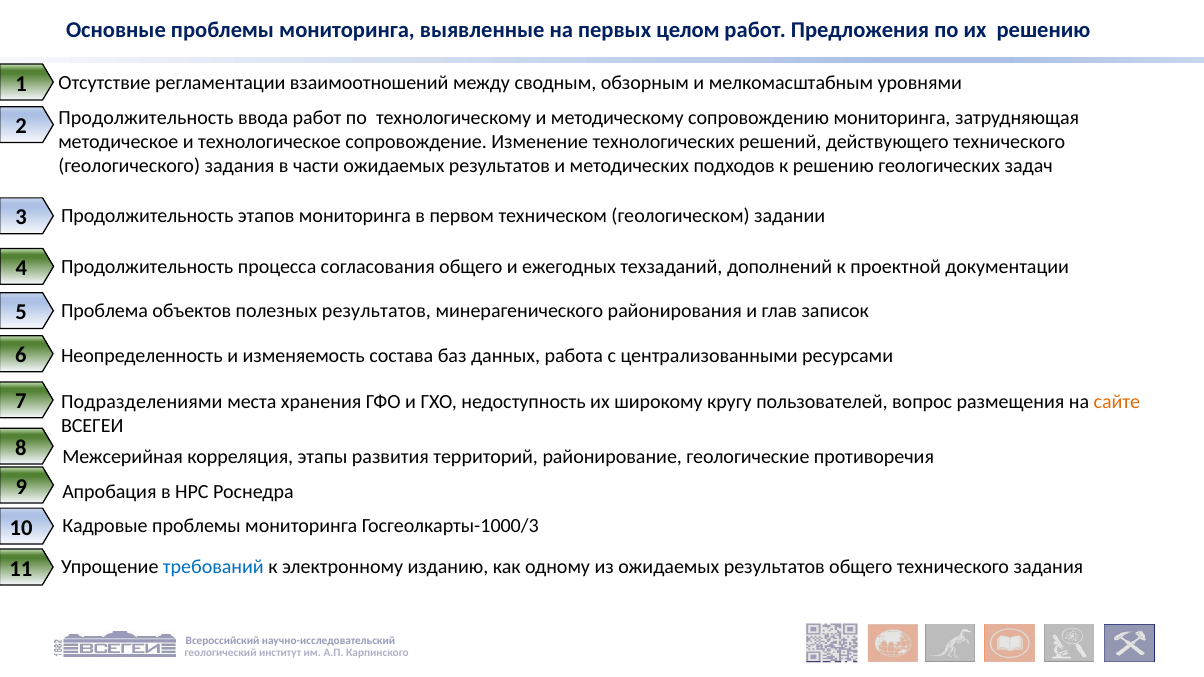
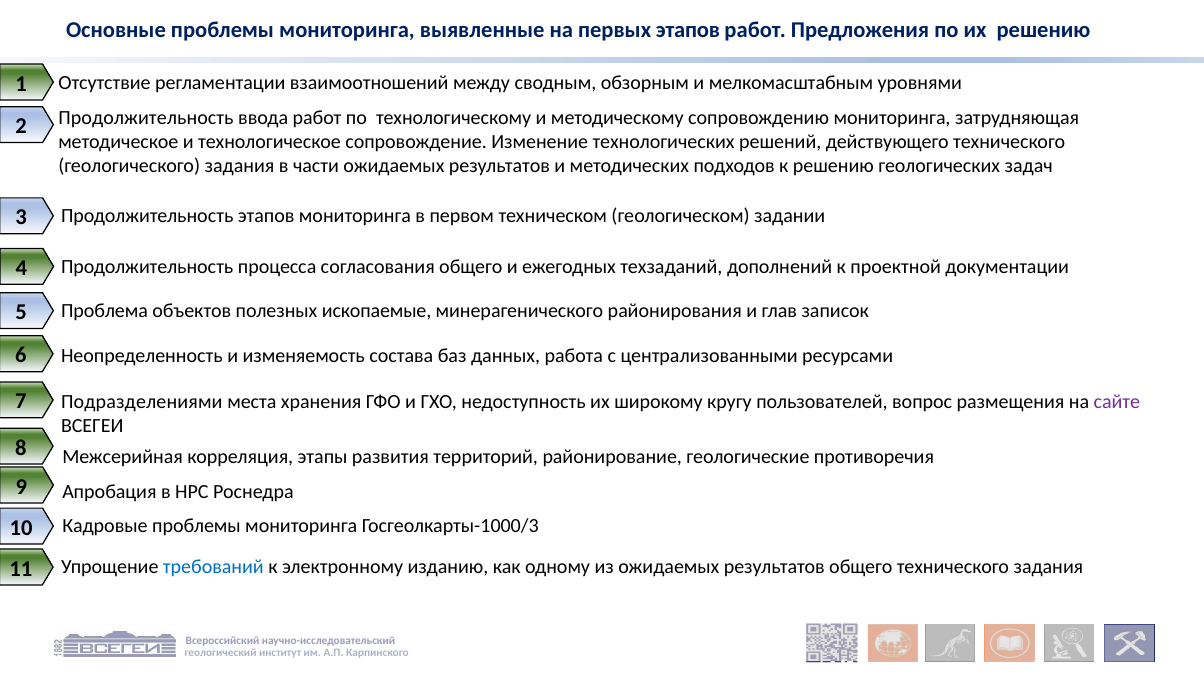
первых целом: целом -> этапов
полезных результатов: результатов -> ископаемые
сайте colour: orange -> purple
